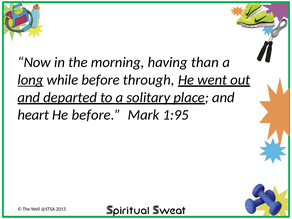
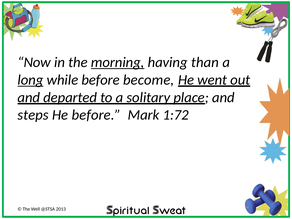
morning underline: none -> present
through: through -> become
heart: heart -> steps
1:95: 1:95 -> 1:72
